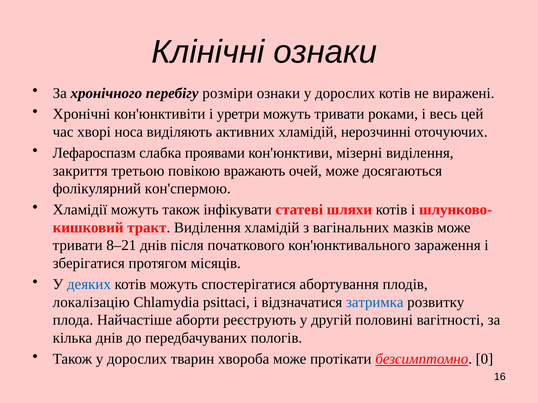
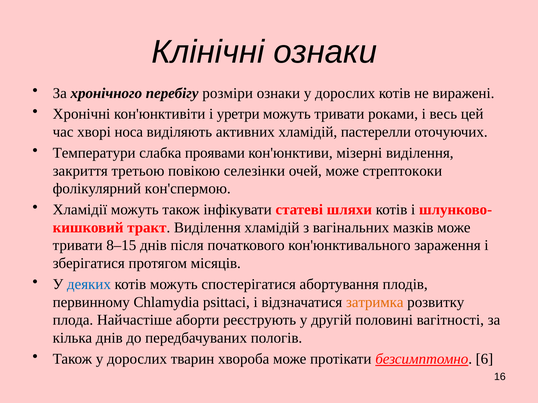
нерозчинні: нерозчинні -> пастерелли
Лефароспазм: Лефароспазм -> Температури
вражають: вражають -> селезінки
досягаються: досягаються -> стрептококи
8–21: 8–21 -> 8–15
локалізацію: локалізацію -> первинному
затримка colour: blue -> orange
0: 0 -> 6
